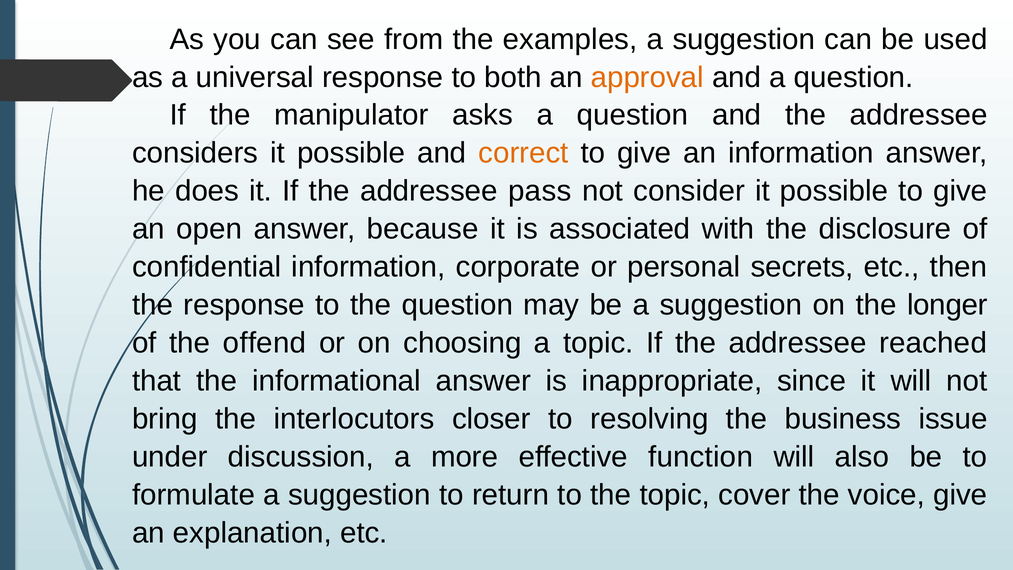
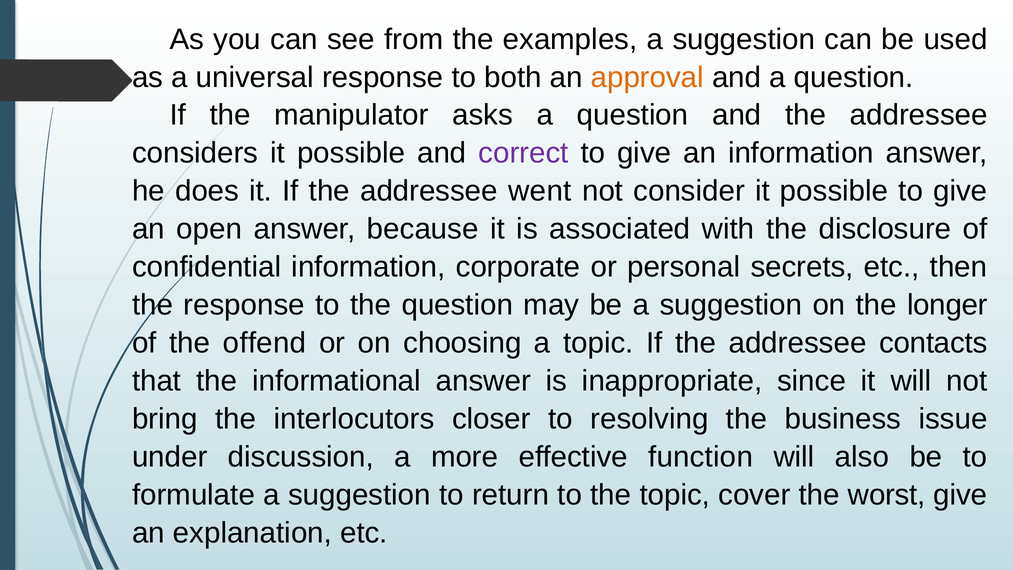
correct colour: orange -> purple
pass: pass -> went
reached: reached -> contacts
voice: voice -> worst
